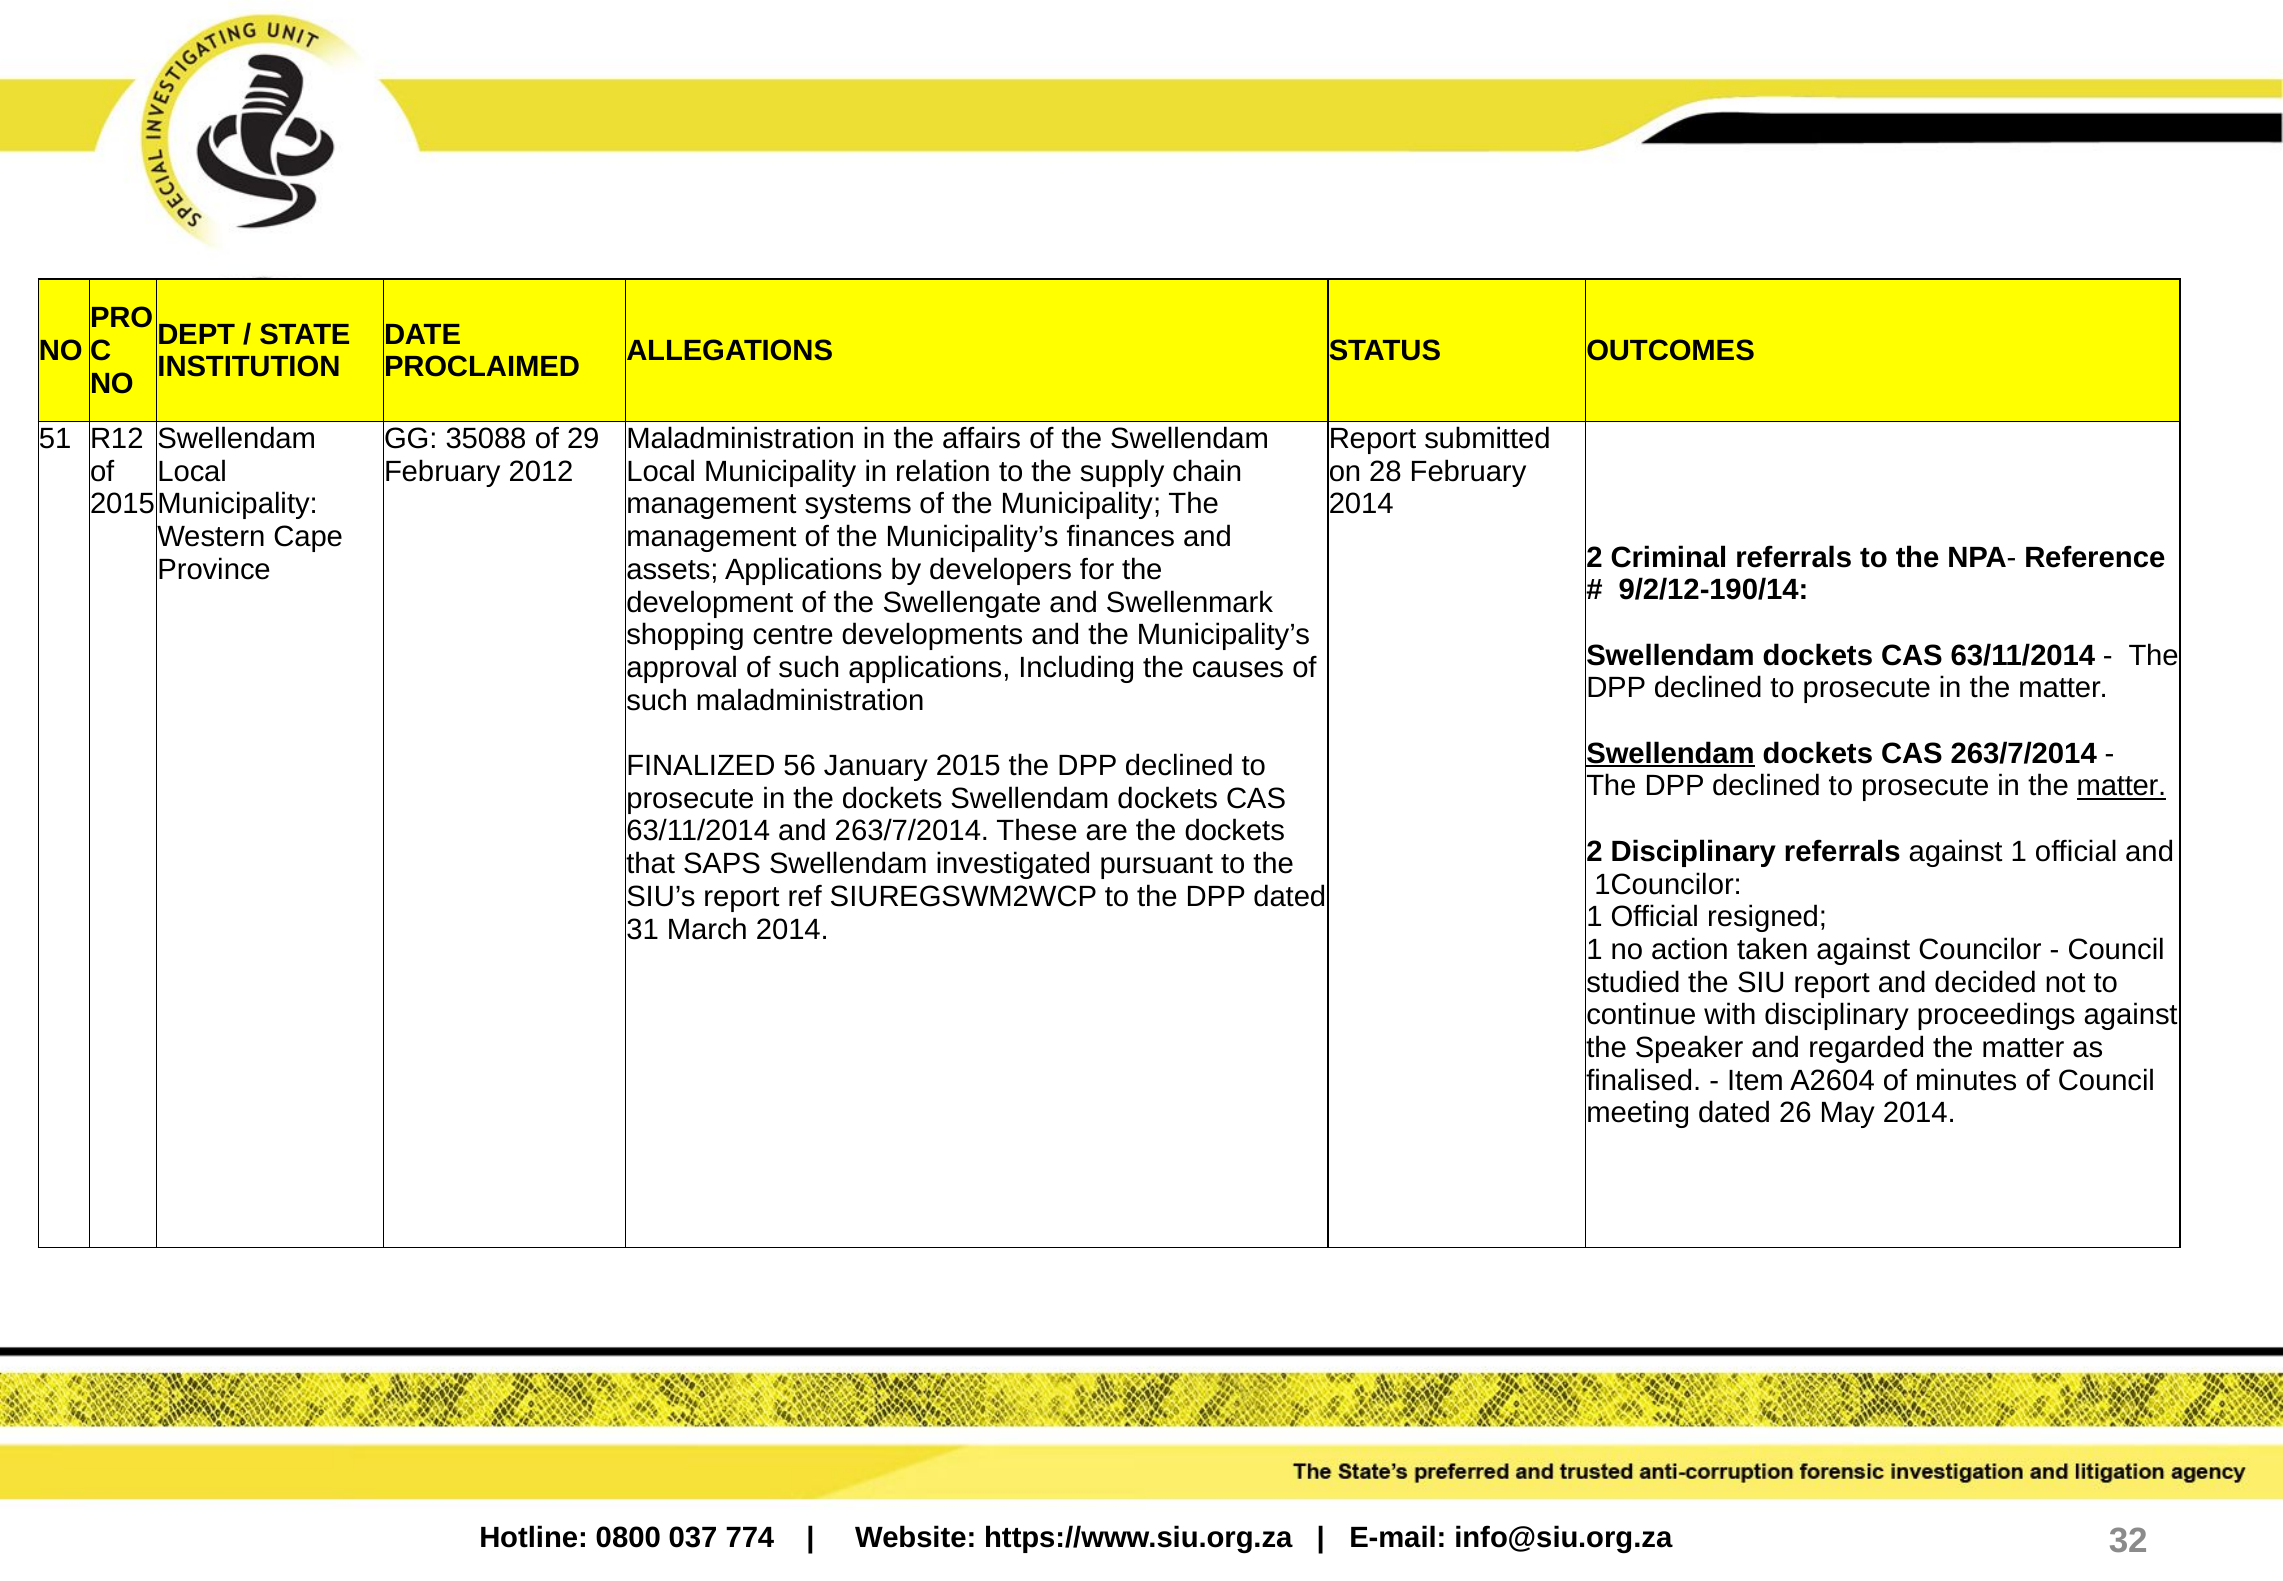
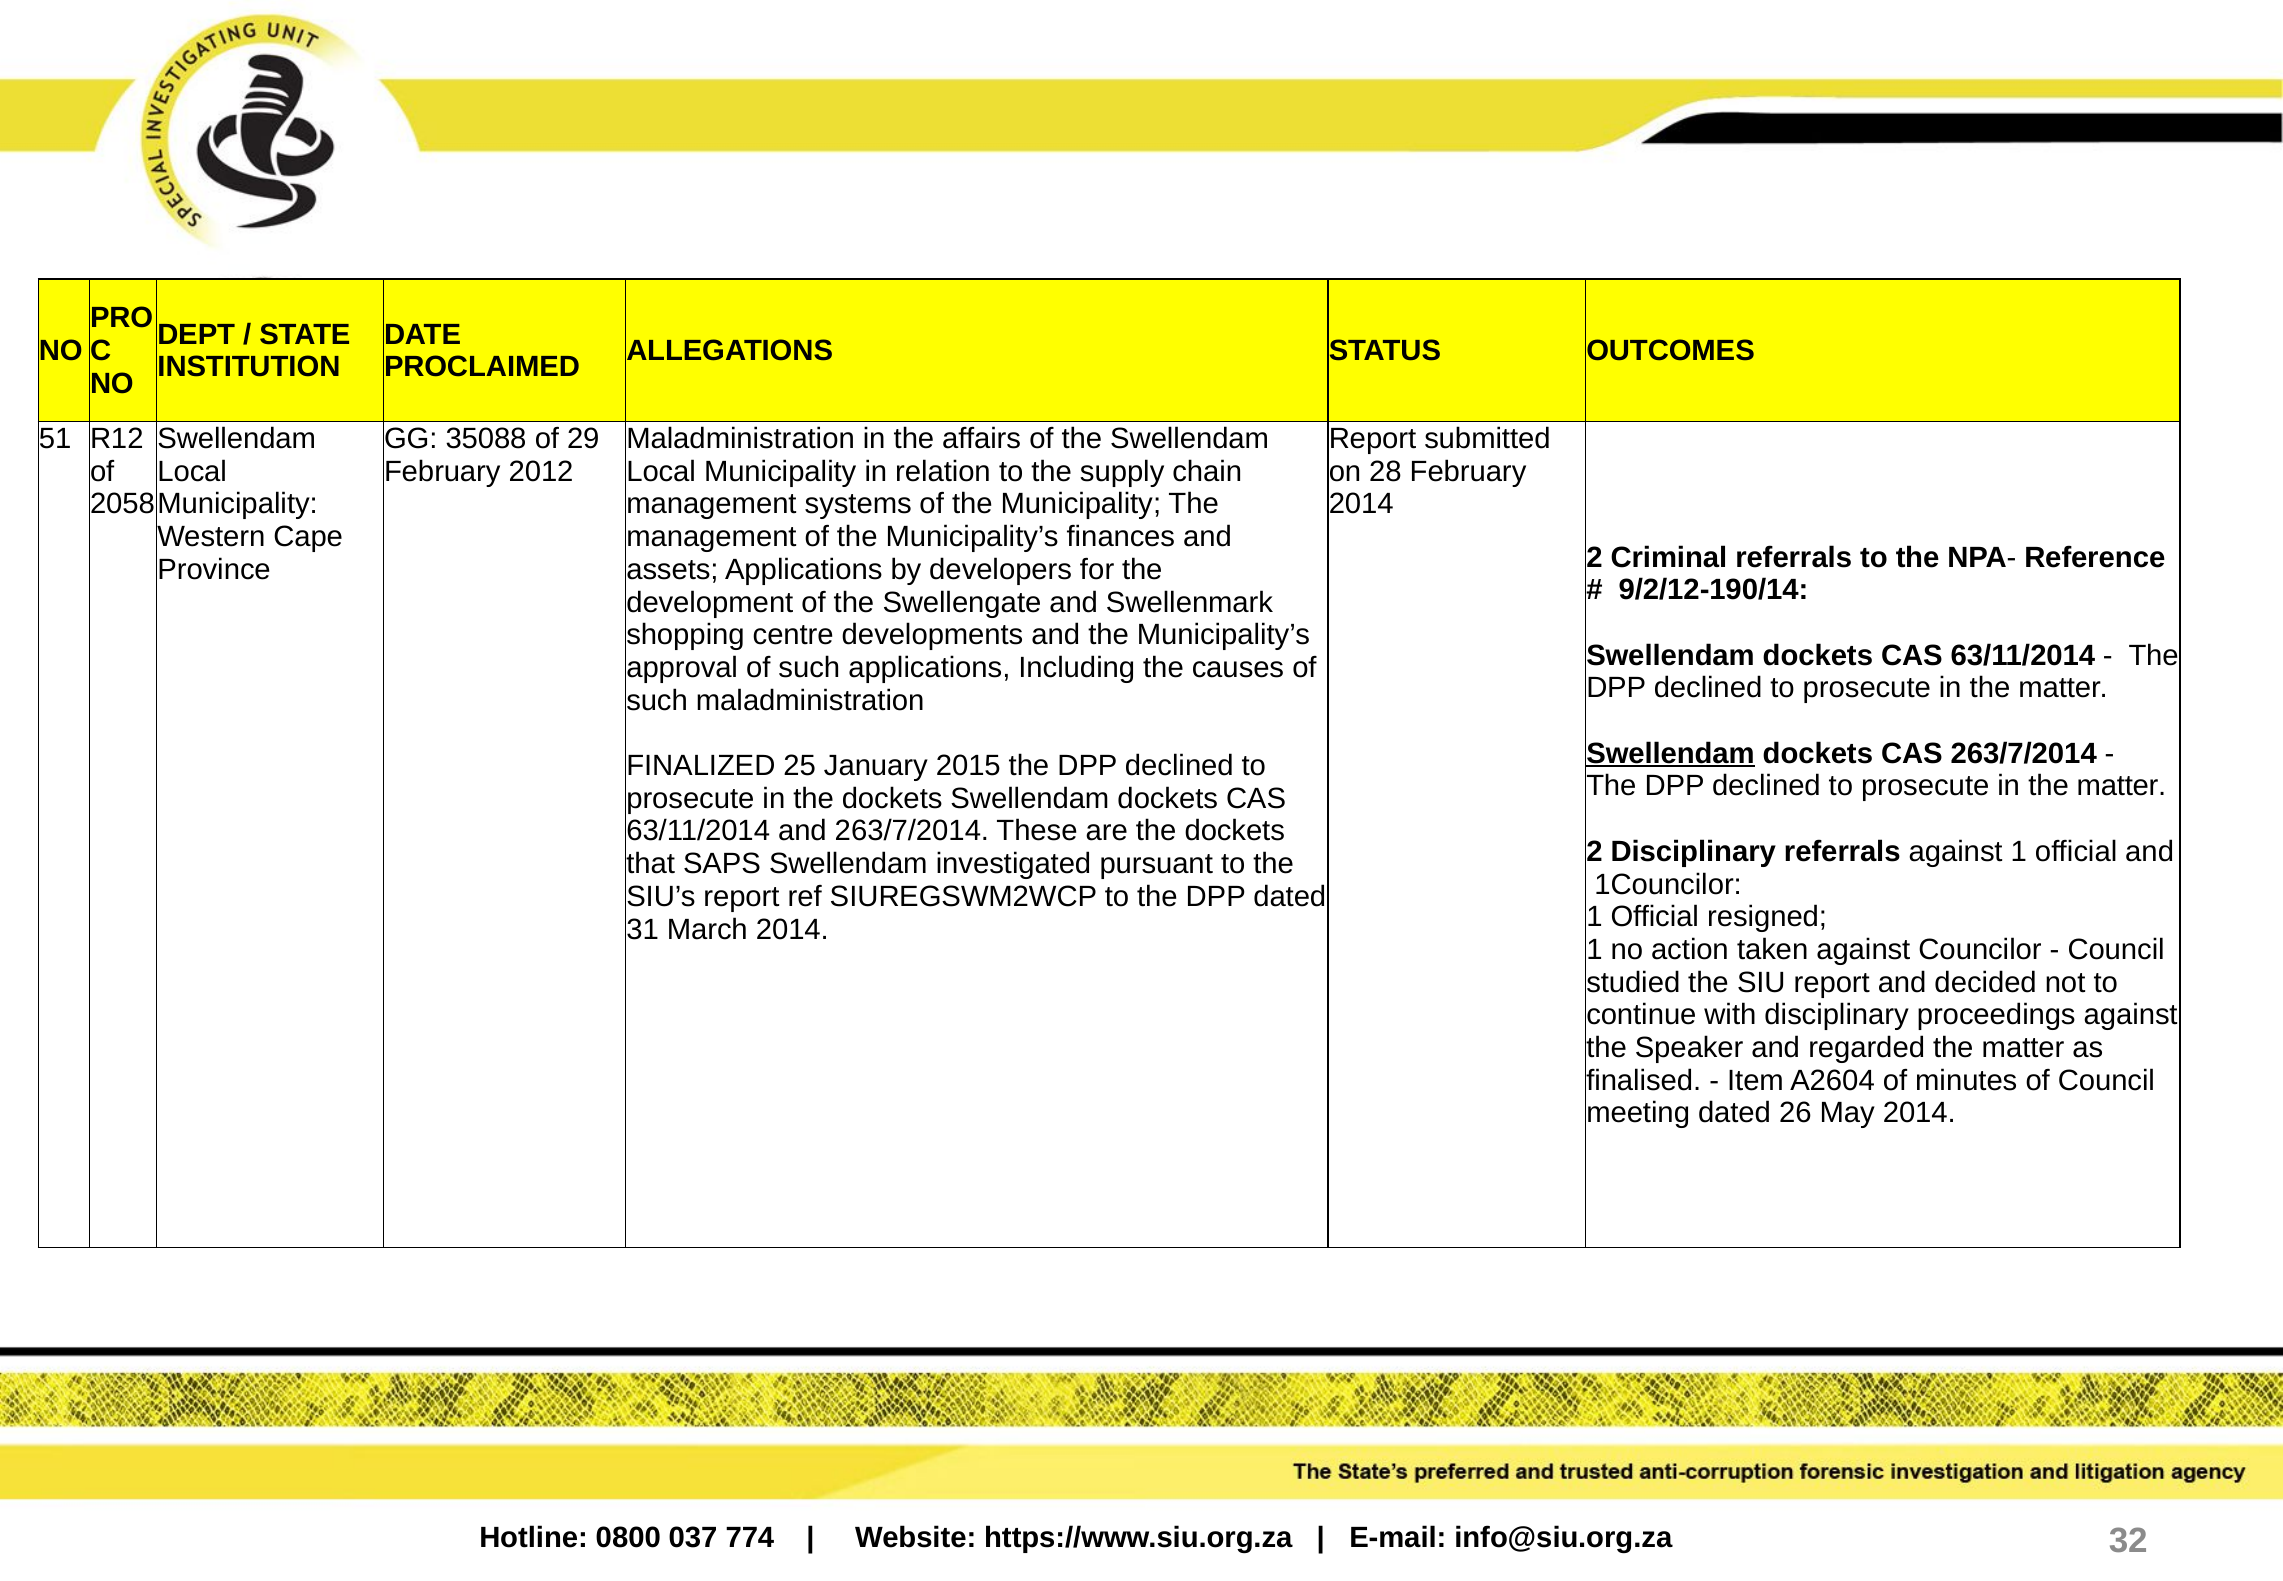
2015 at (122, 504): 2015 -> 2058
56: 56 -> 25
matter at (2122, 786) underline: present -> none
